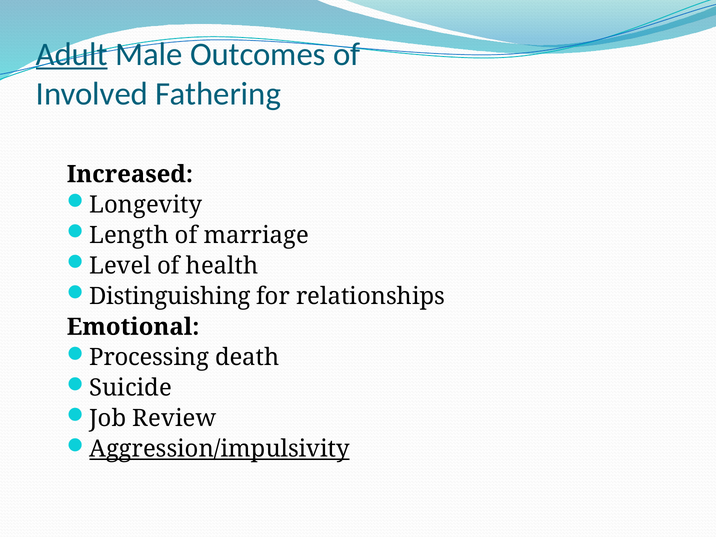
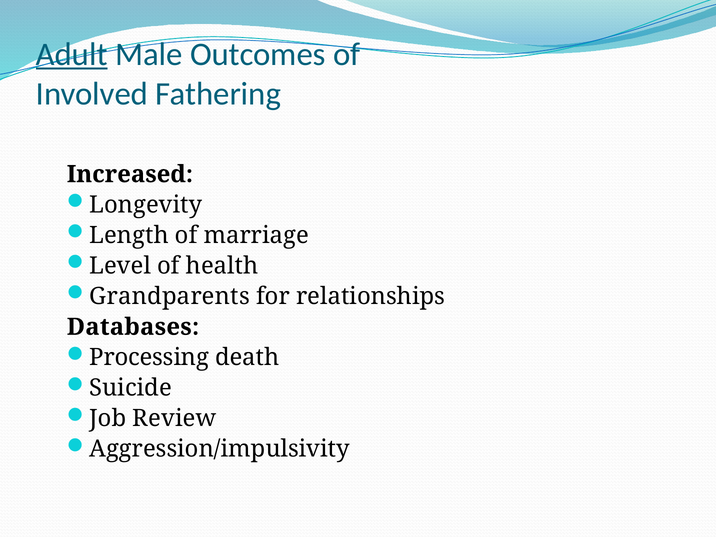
Distinguishing: Distinguishing -> Grandparents
Emotional: Emotional -> Databases
Aggression/impulsivity underline: present -> none
